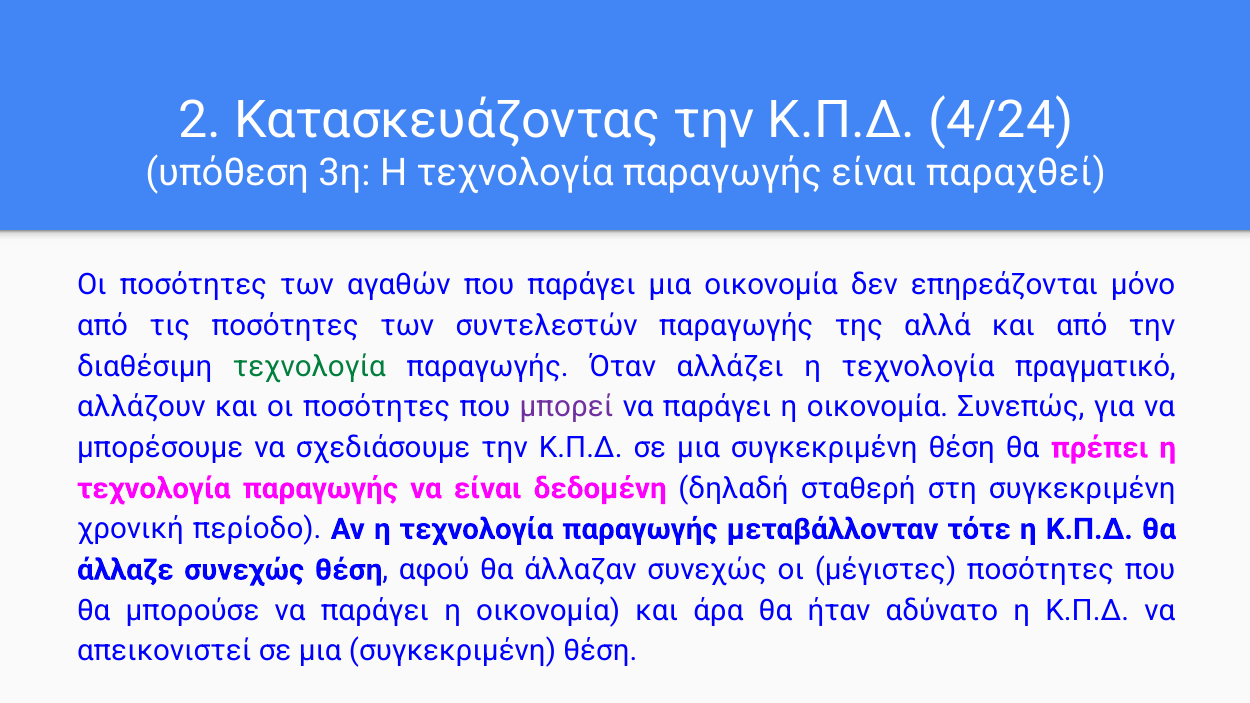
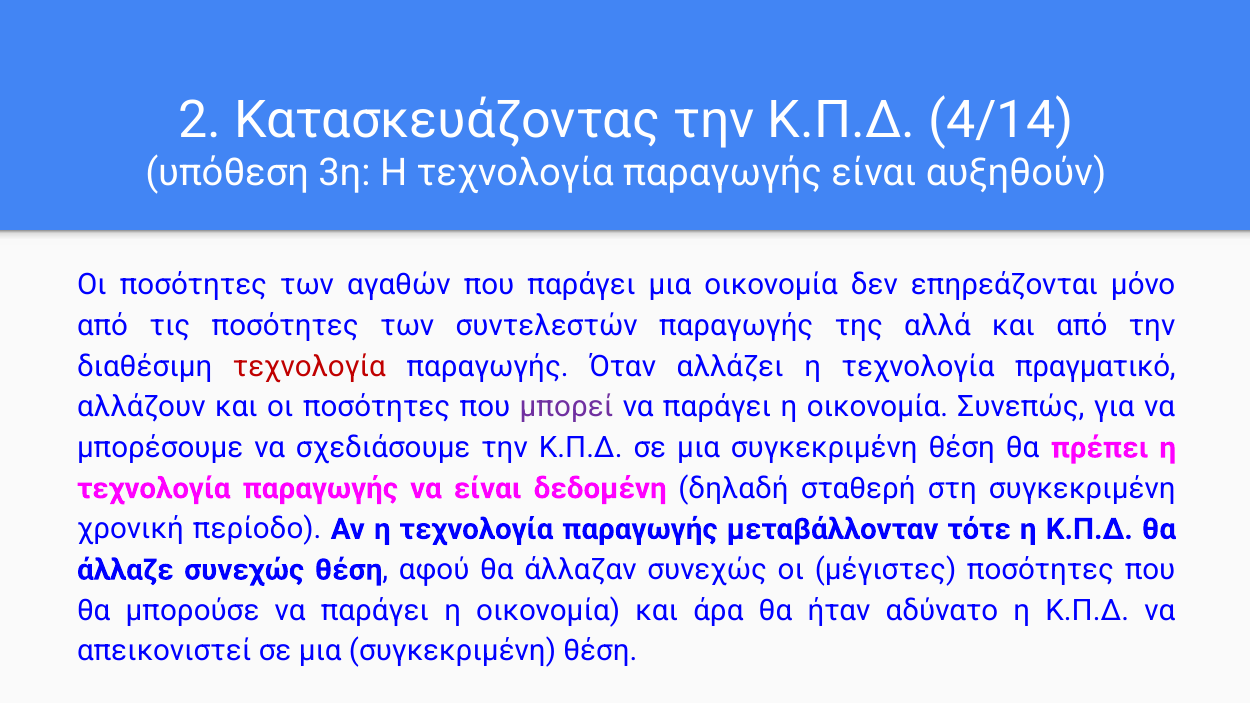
4/24: 4/24 -> 4/14
παραχθεί: παραχθεί -> αυξηθούν
τεχνολογία at (309, 366) colour: green -> red
